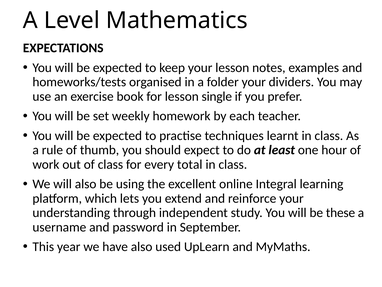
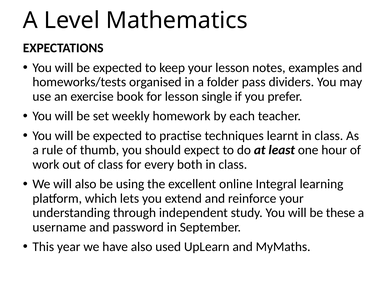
folder your: your -> pass
total: total -> both
